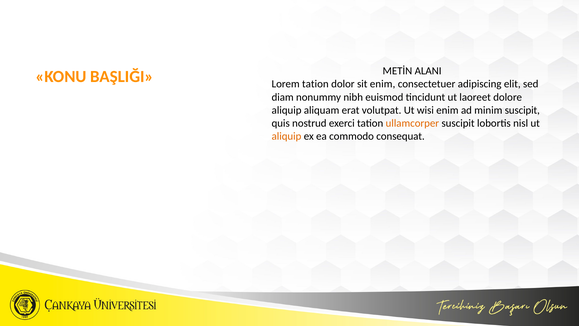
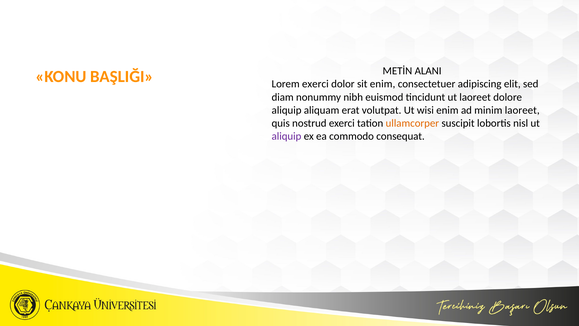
Lorem tation: tation -> exerci
minim suscipit: suscipit -> laoreet
aliquip at (286, 136) colour: orange -> purple
